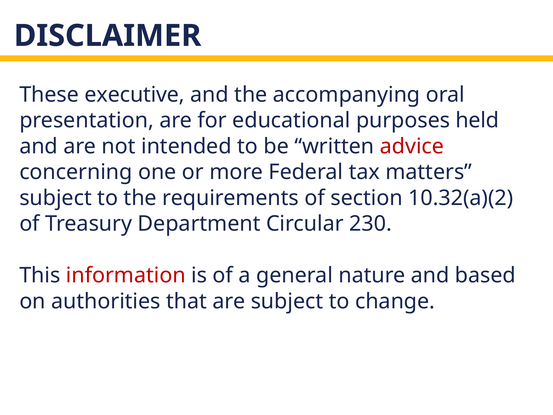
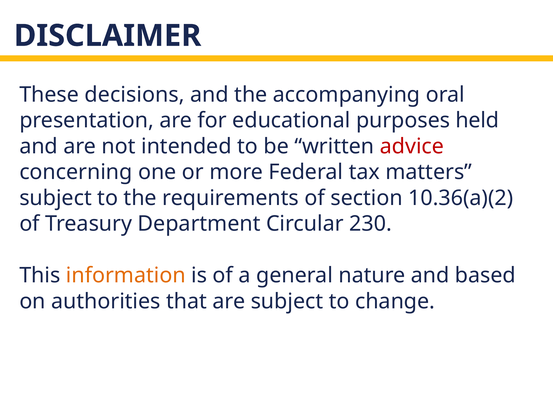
executive: executive -> decisions
10.32(a)(2: 10.32(a)(2 -> 10.36(a)(2
information colour: red -> orange
